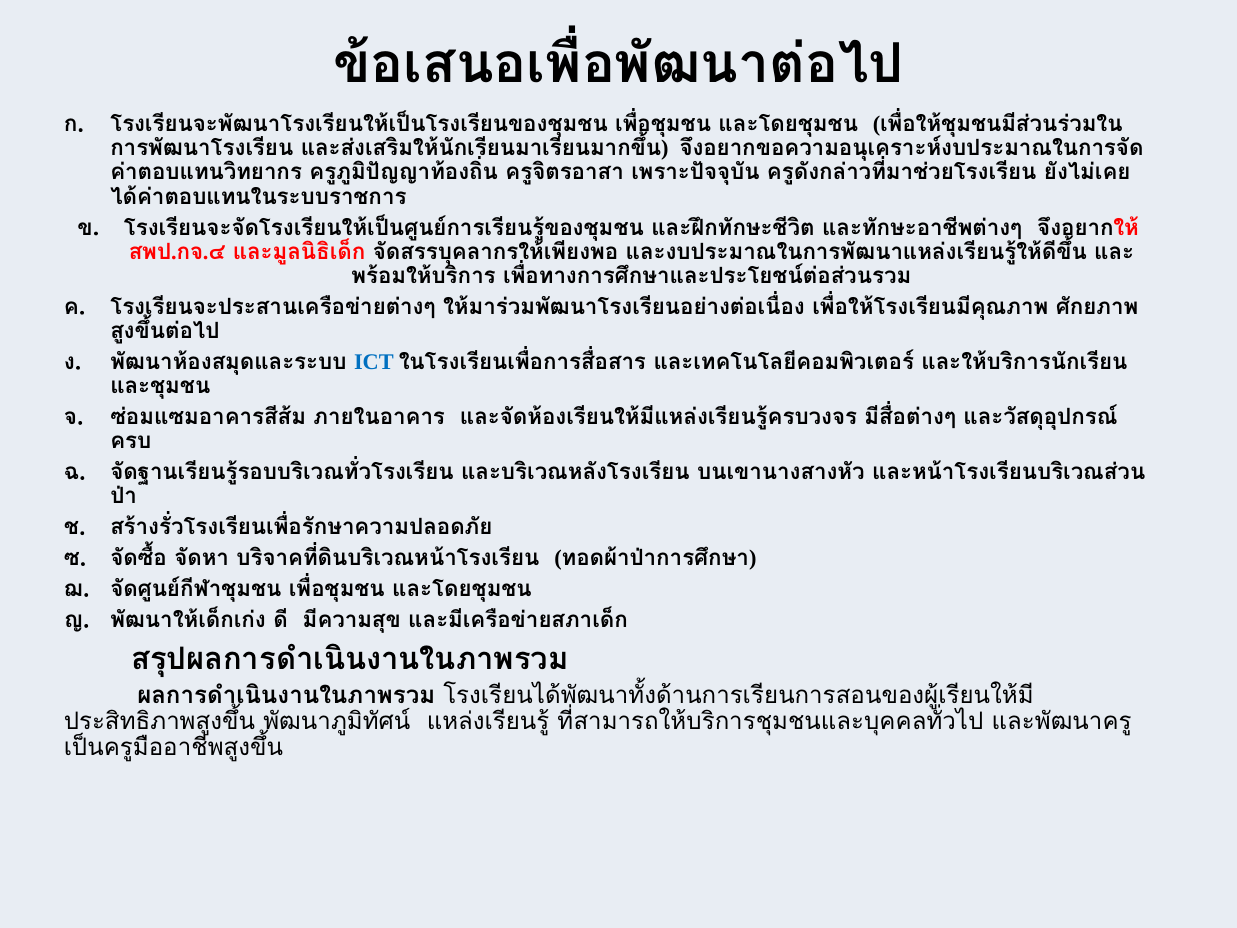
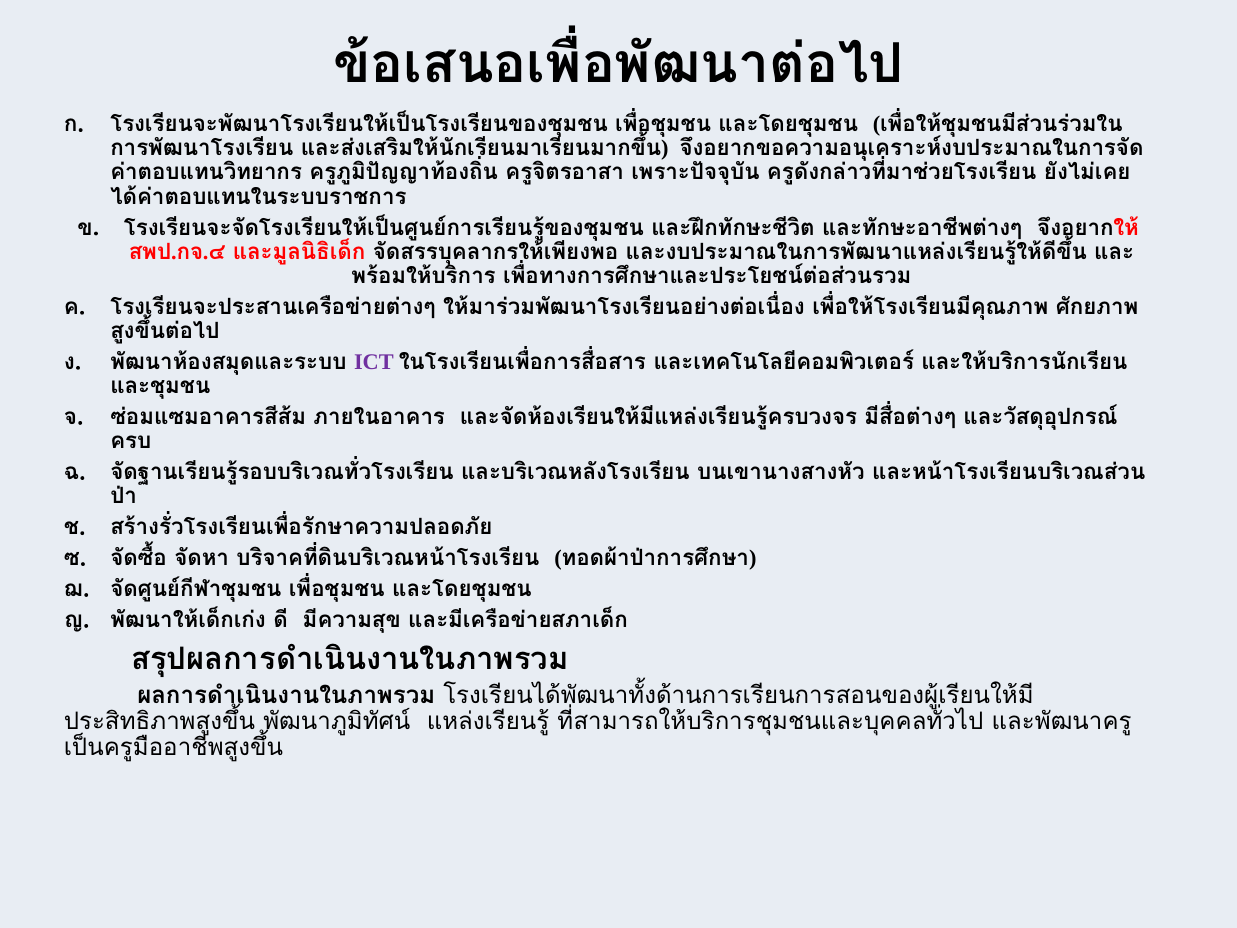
ICT colour: blue -> purple
